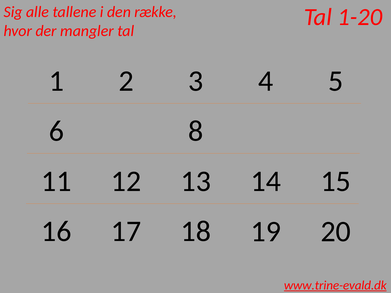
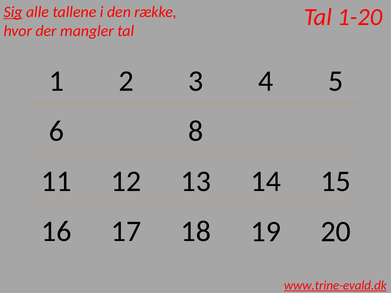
Sig underline: none -> present
